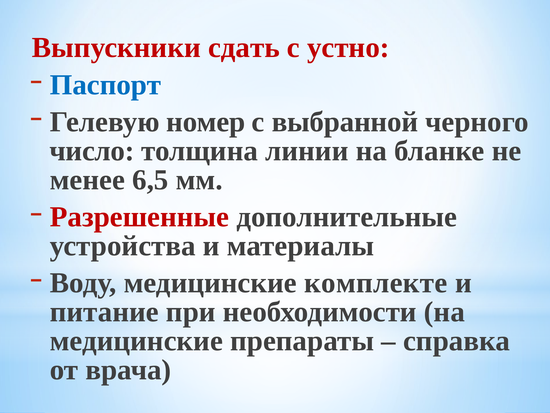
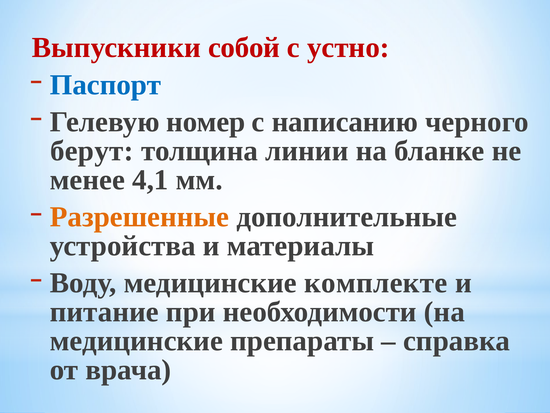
сдать: сдать -> собой
выбранной: выбранной -> написанию
число: число -> берут
6,5: 6,5 -> 4,1
Разрешенные colour: red -> orange
